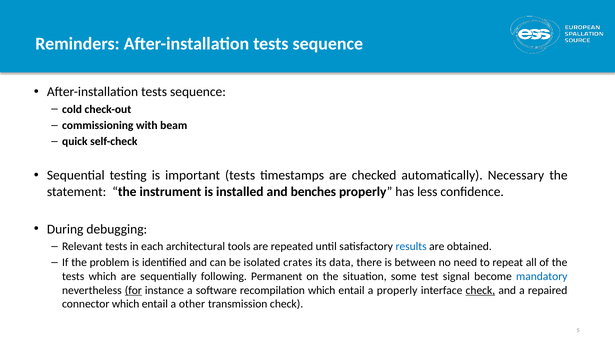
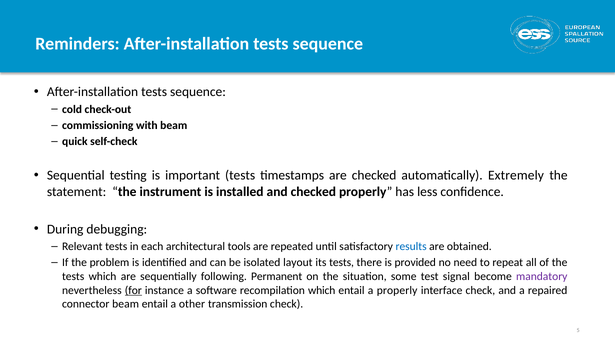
Necessary: Necessary -> Extremely
and benches: benches -> checked
crates: crates -> layout
its data: data -> tests
between: between -> provided
mandatory colour: blue -> purple
check at (480, 290) underline: present -> none
connector which: which -> beam
